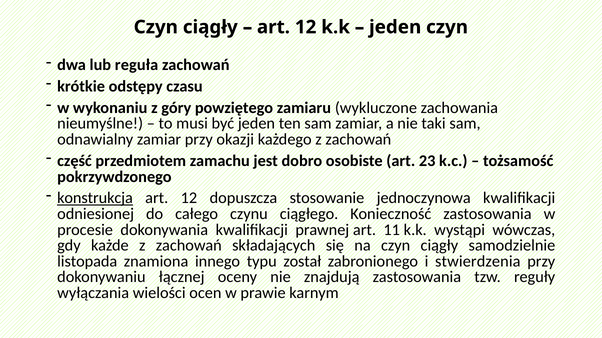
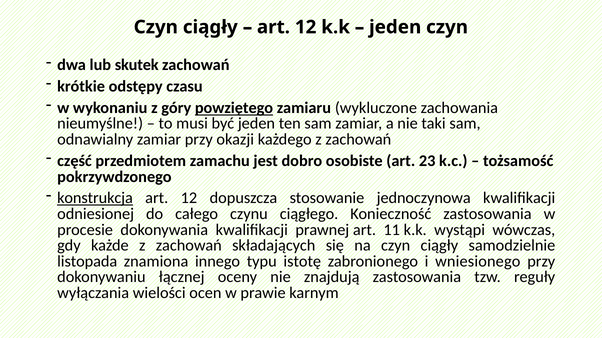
reguła: reguła -> skutek
powziętego underline: none -> present
został: został -> istotę
stwierdzenia: stwierdzenia -> wniesionego
